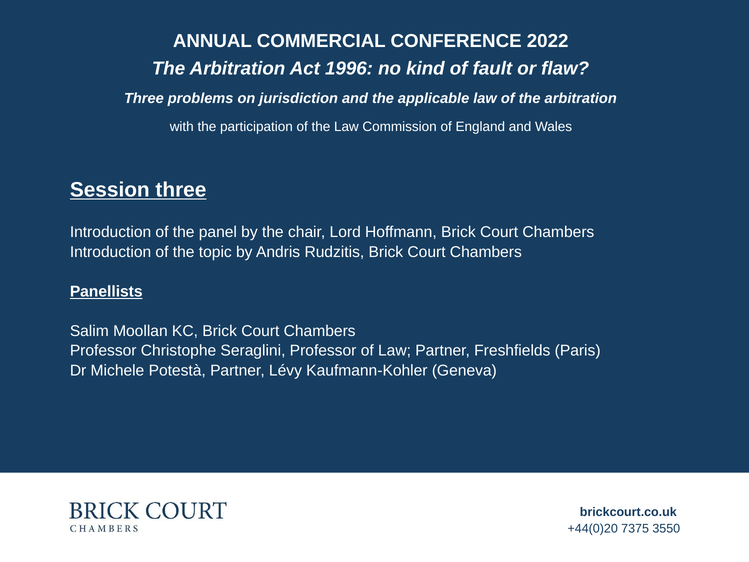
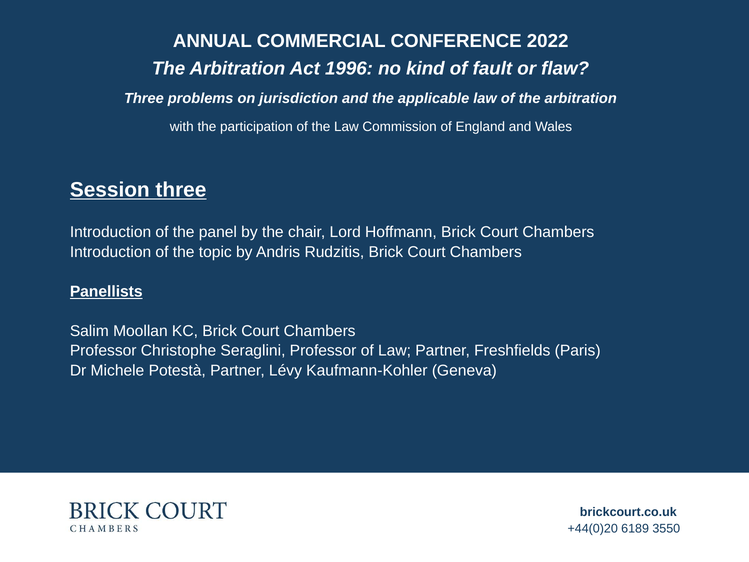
7375: 7375 -> 6189
